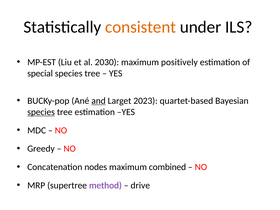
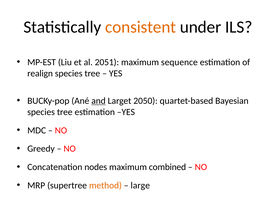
2030: 2030 -> 2051
positively: positively -> sequence
special: special -> realign
2023: 2023 -> 2050
species at (41, 112) underline: present -> none
method colour: purple -> orange
drive: drive -> large
